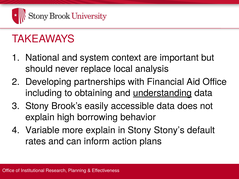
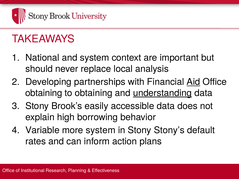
Aid underline: none -> present
including at (44, 93): including -> obtaining
more explain: explain -> system
